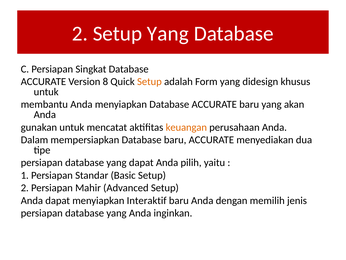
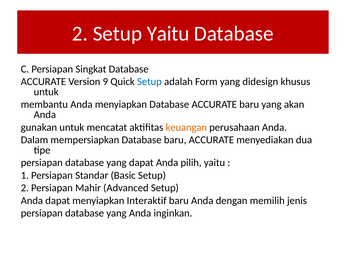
Setup Yang: Yang -> Yaitu
8: 8 -> 9
Setup at (149, 82) colour: orange -> blue
